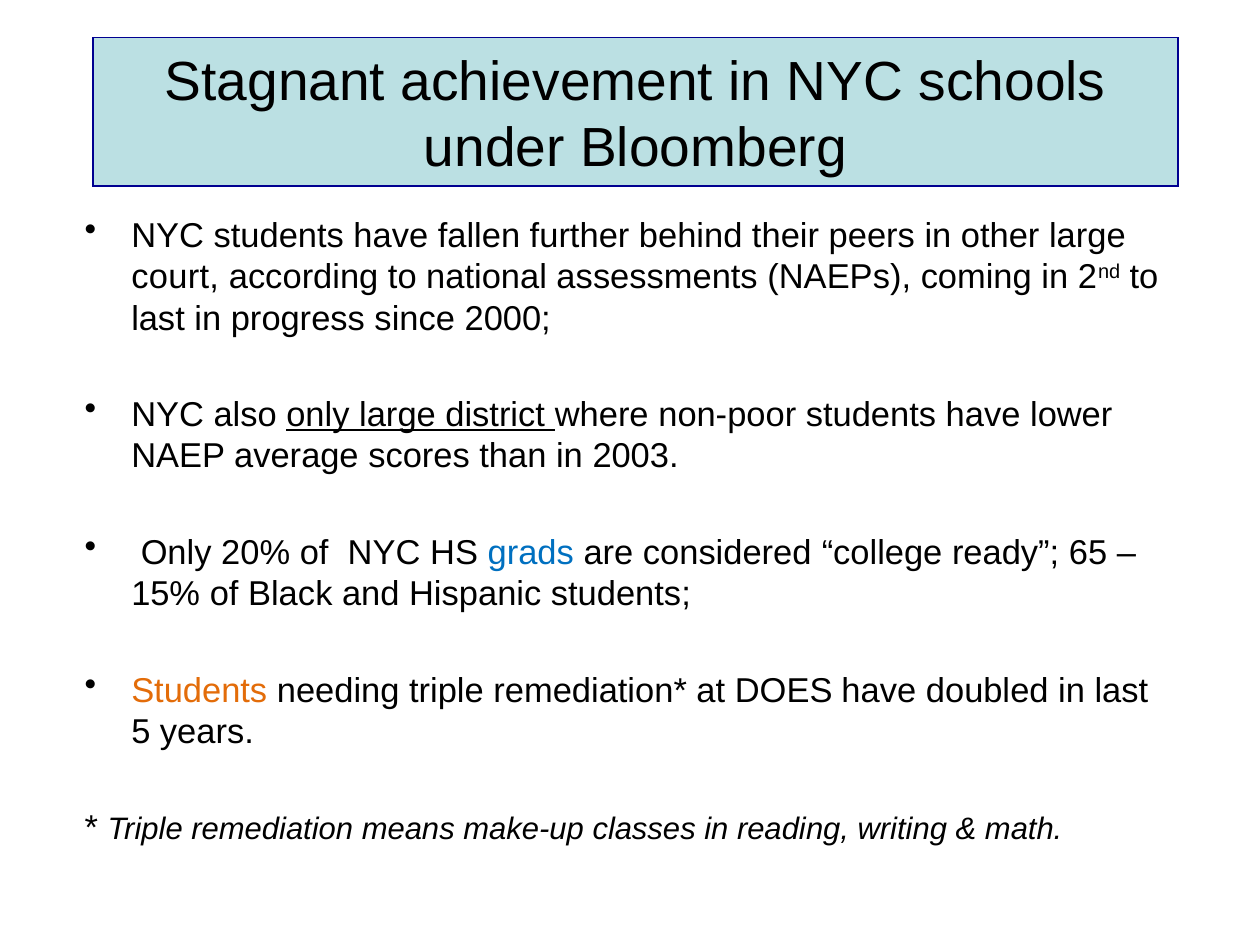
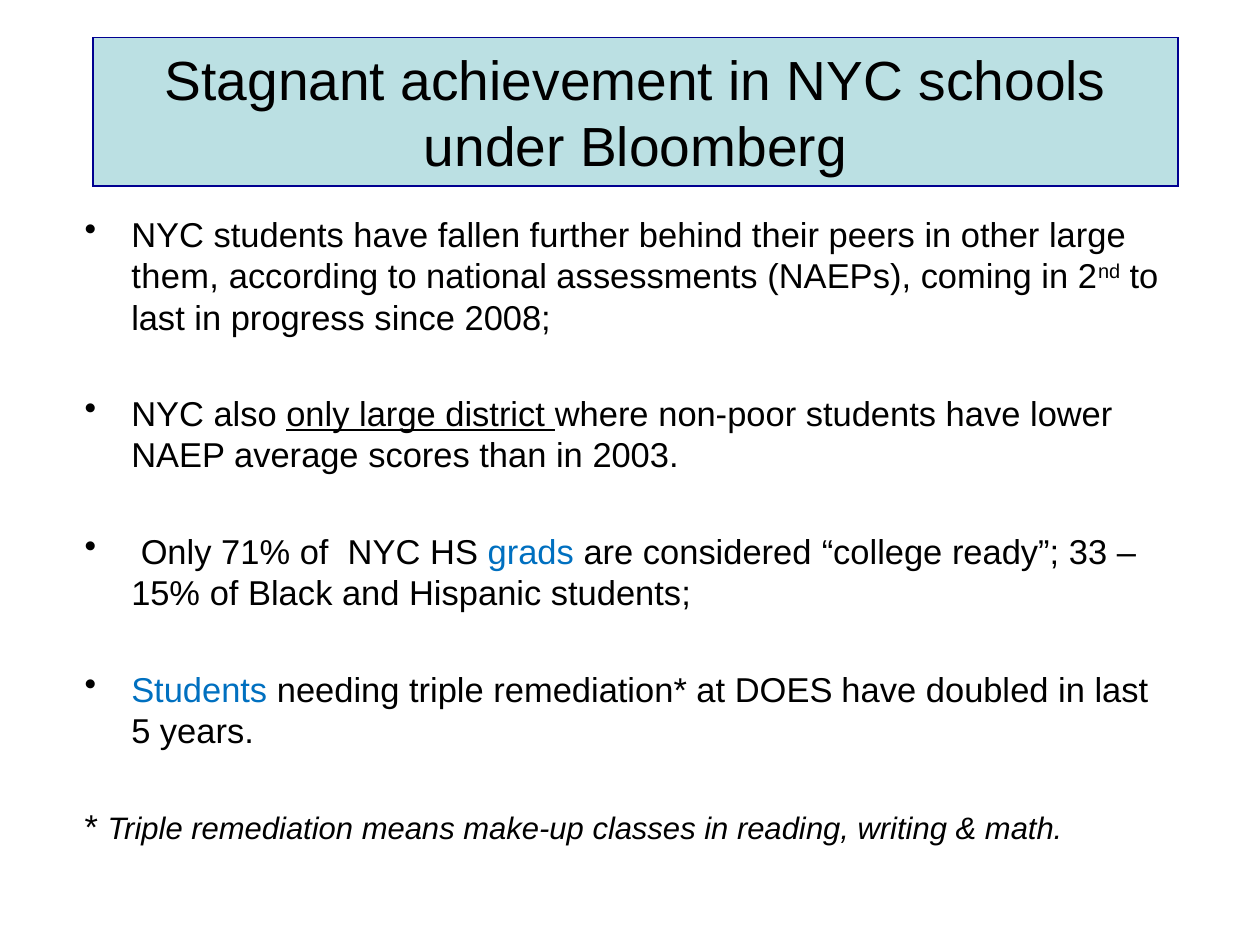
court: court -> them
2000: 2000 -> 2008
20%: 20% -> 71%
65: 65 -> 33
Students at (199, 691) colour: orange -> blue
